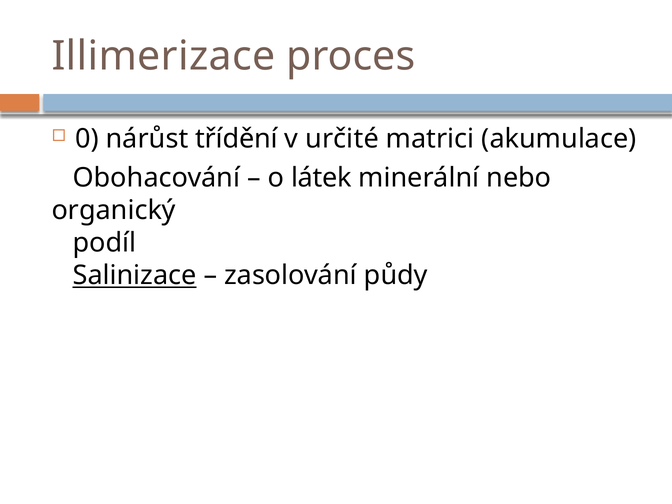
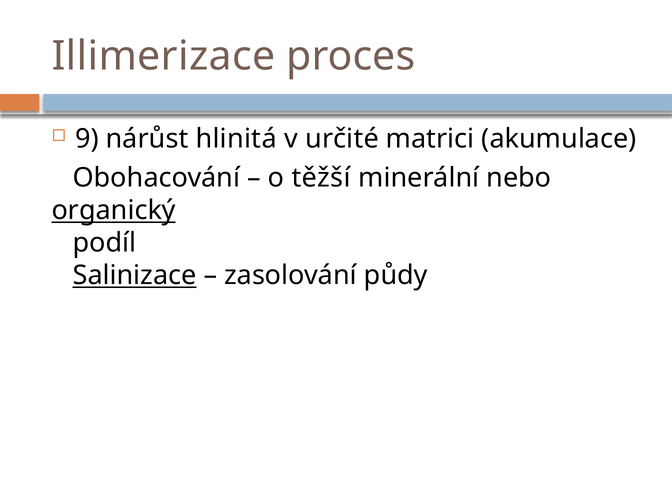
0: 0 -> 9
třídění: třídění -> hlinitá
látek: látek -> těžší
organický underline: none -> present
